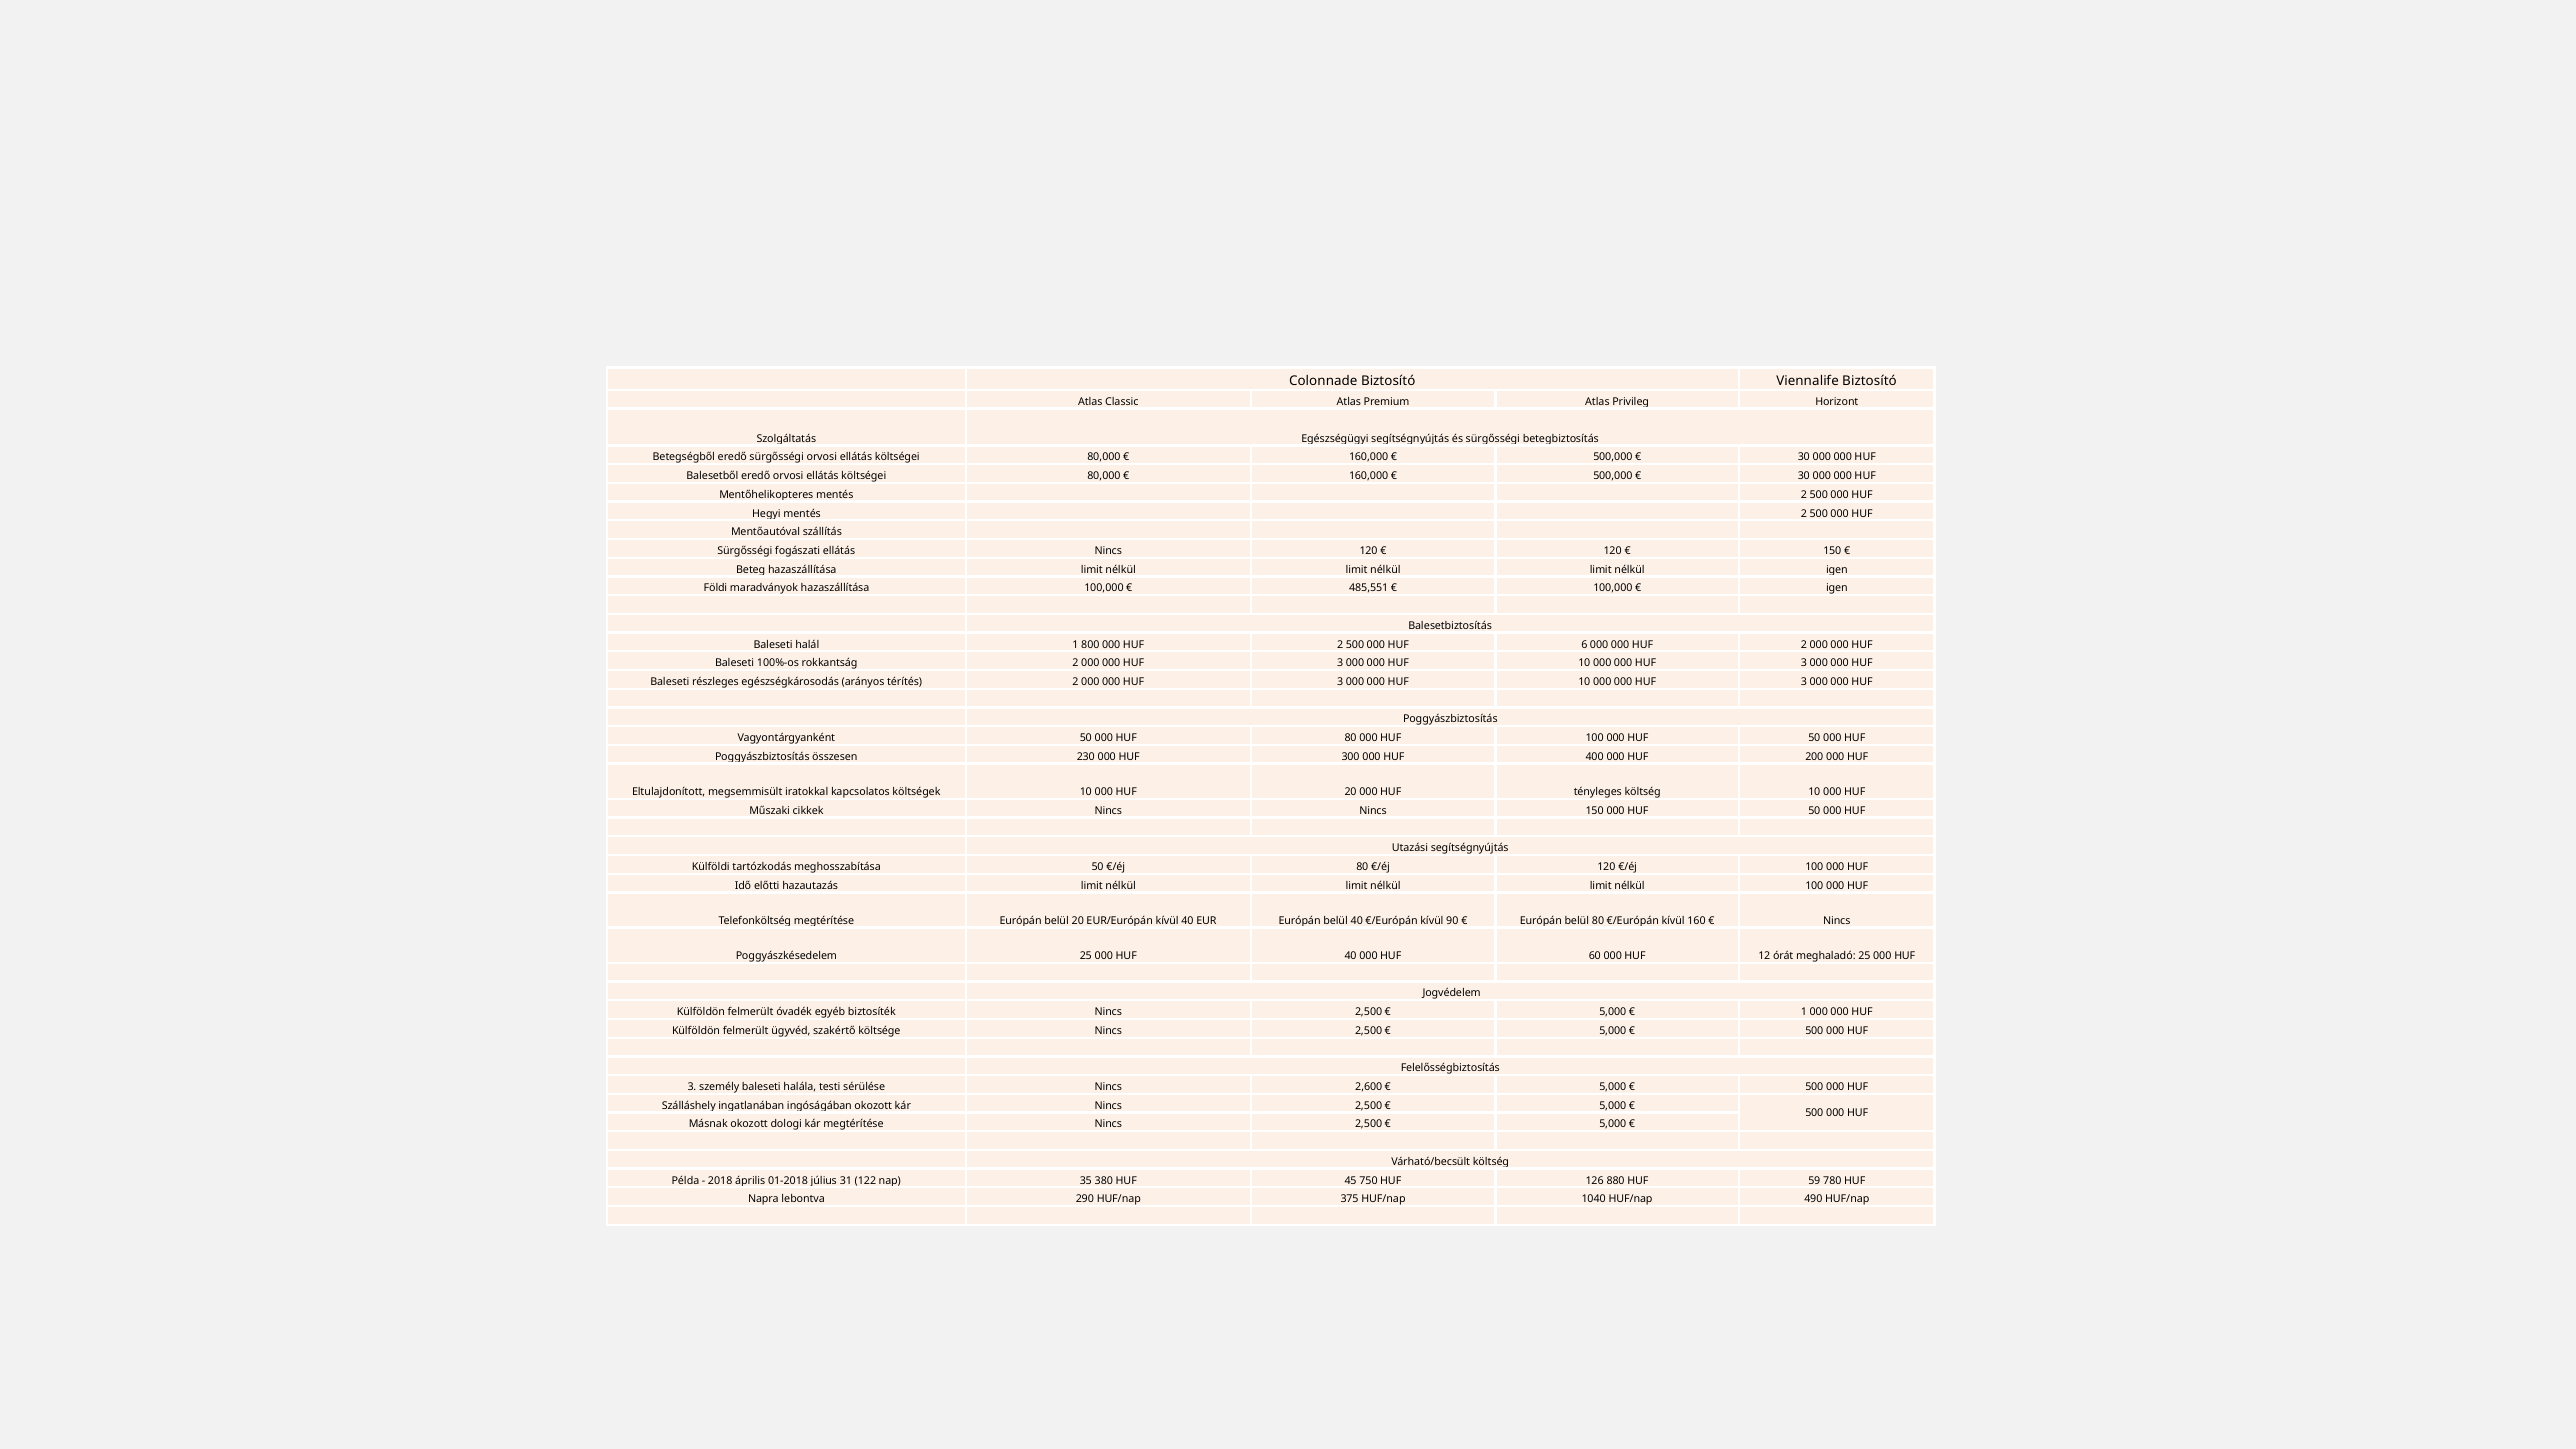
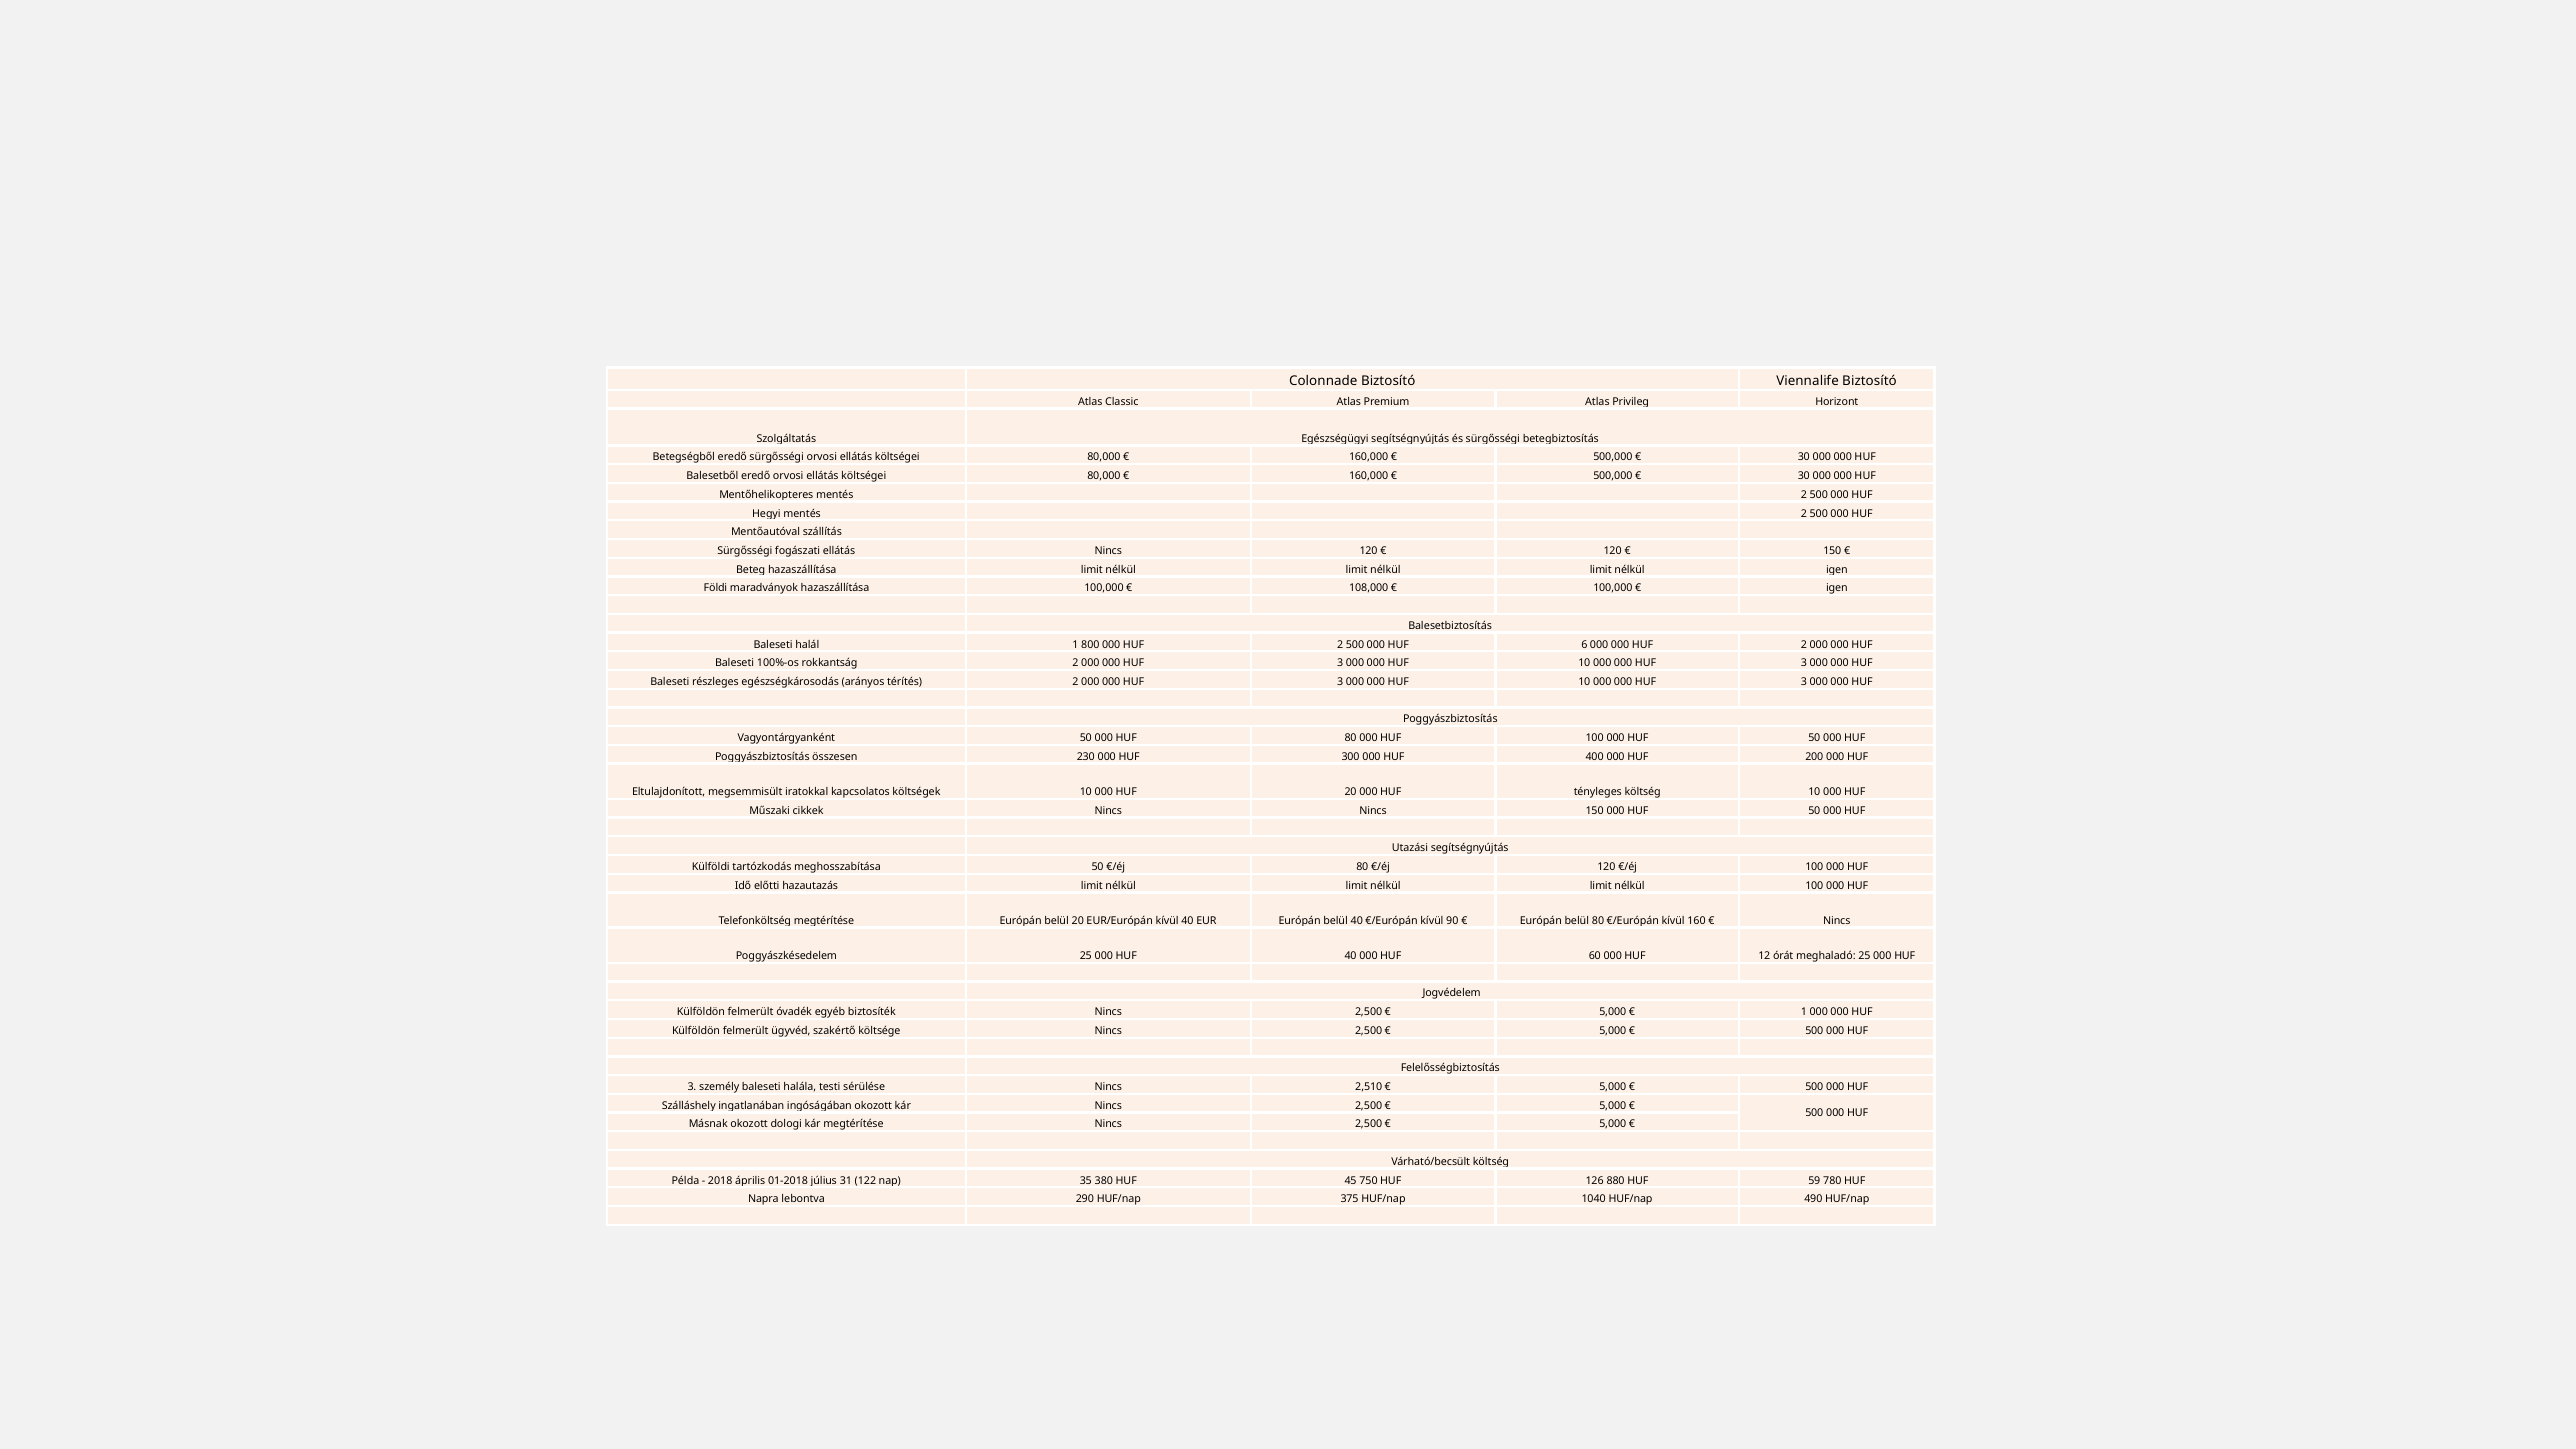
485,551: 485,551 -> 108,000
2,600: 2,600 -> 2,510
